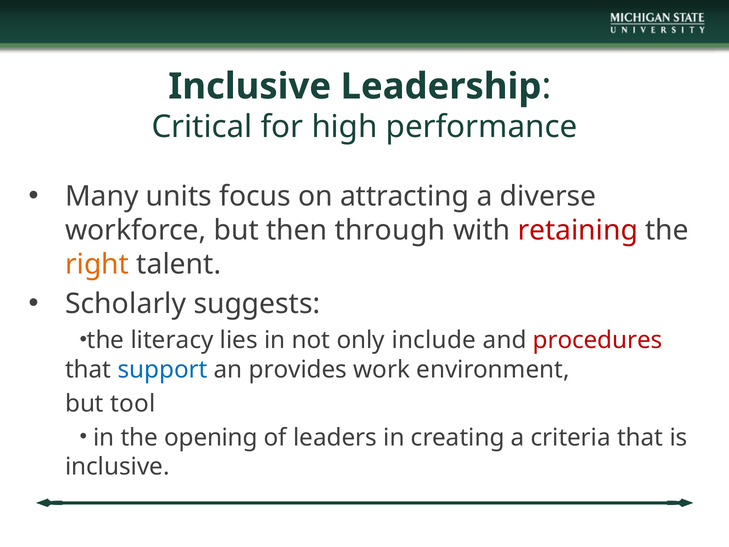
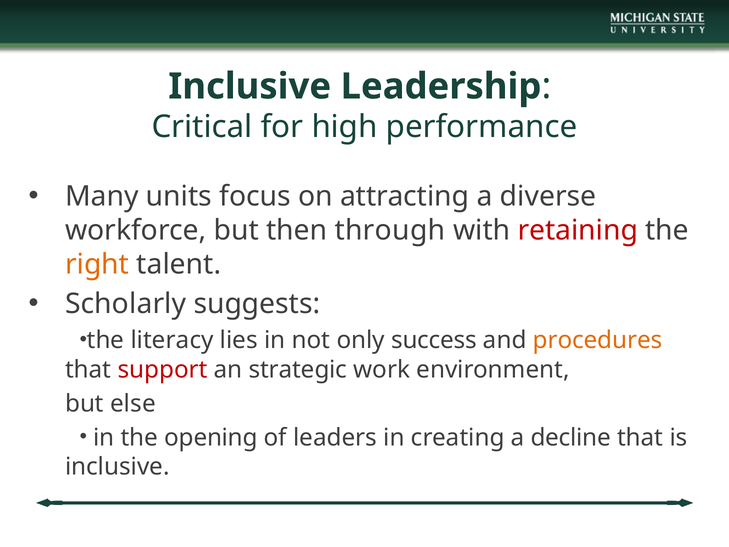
include: include -> success
procedures colour: red -> orange
support colour: blue -> red
provides: provides -> strategic
tool: tool -> else
criteria: criteria -> decline
